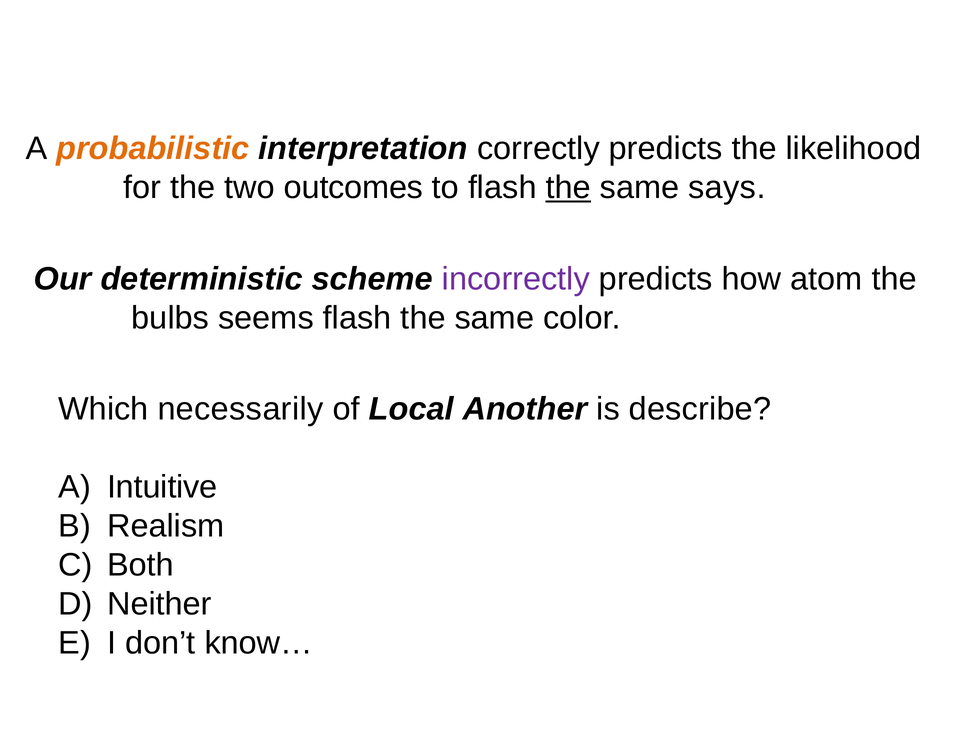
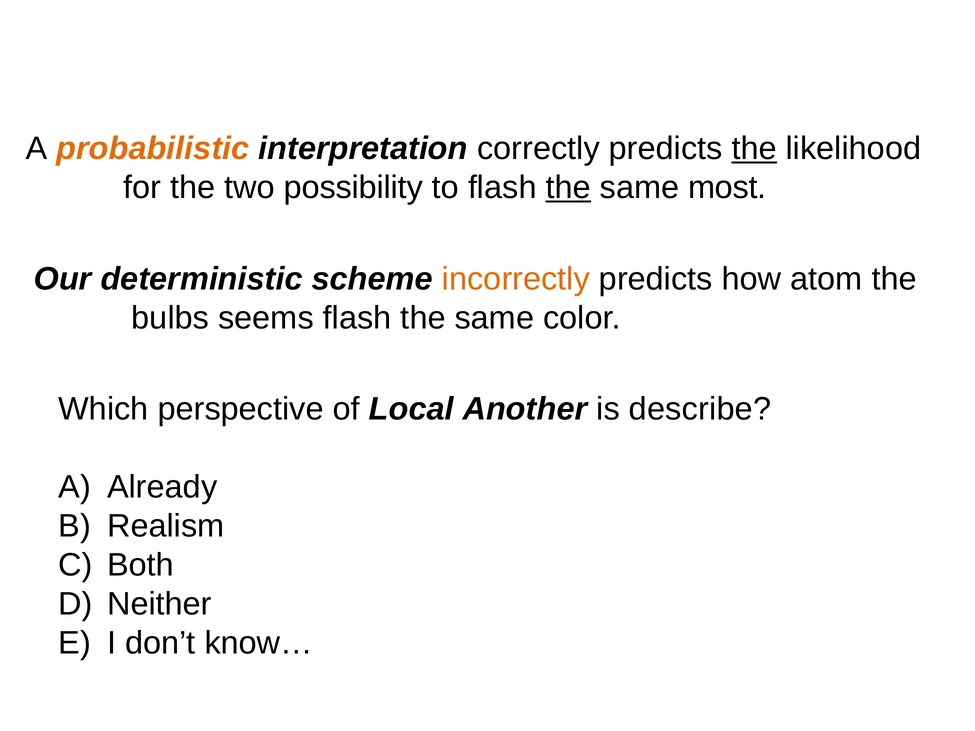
the at (754, 148) underline: none -> present
outcomes: outcomes -> possibility
says: says -> most
incorrectly colour: purple -> orange
necessarily: necessarily -> perspective
Intuitive: Intuitive -> Already
